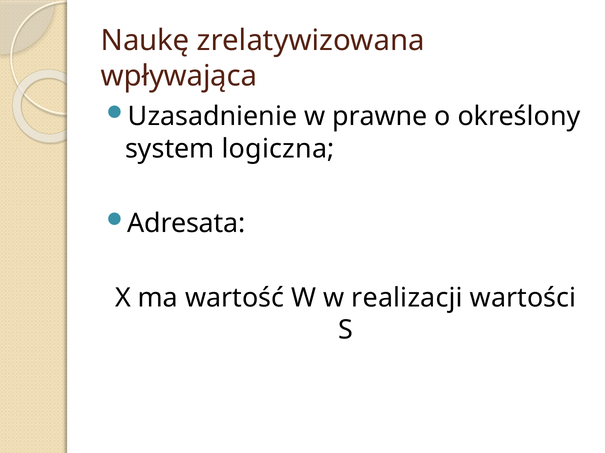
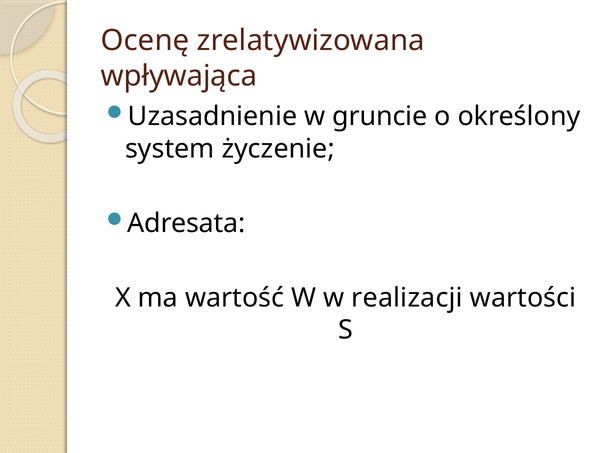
Naukę: Naukę -> Ocenę
prawne: prawne -> gruncie
logiczna: logiczna -> życzenie
